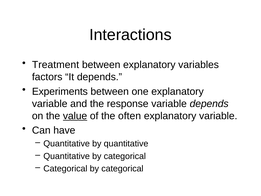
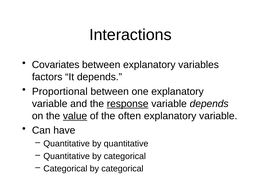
Treatment: Treatment -> Covariates
Experiments: Experiments -> Proportional
response underline: none -> present
